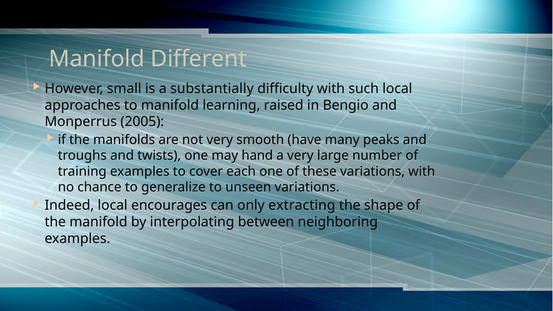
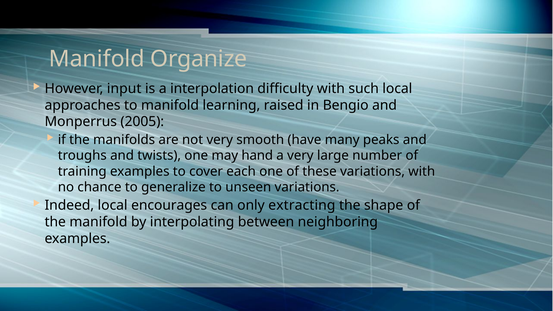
Different: Different -> Organize
small: small -> input
substantially: substantially -> interpolation
